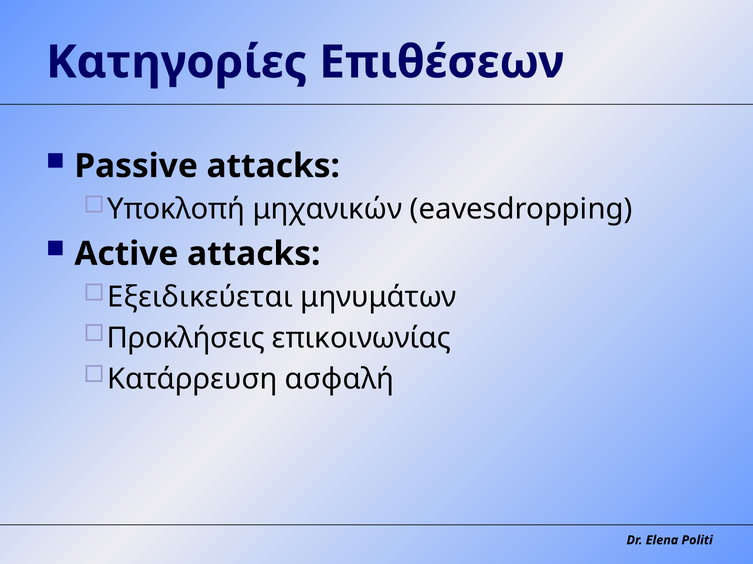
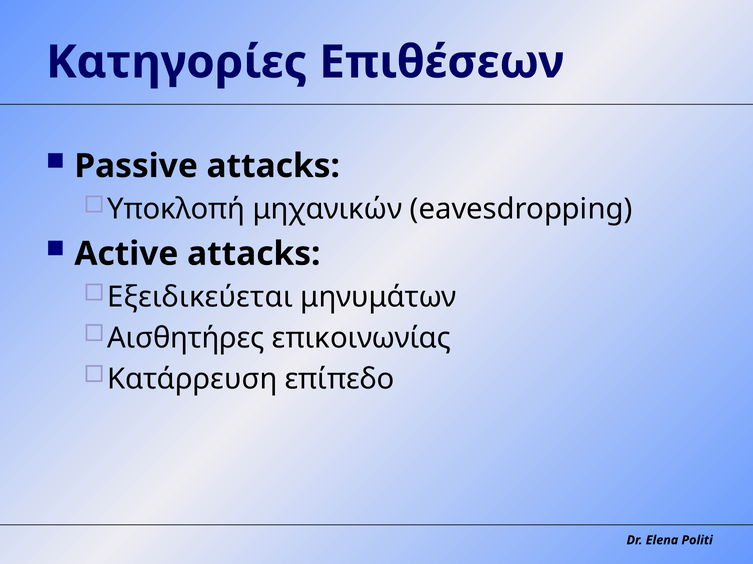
Προκλήσεις: Προκλήσεις -> Αισθητήρες
ασφαλή: ασφαλή -> επίπεδο
